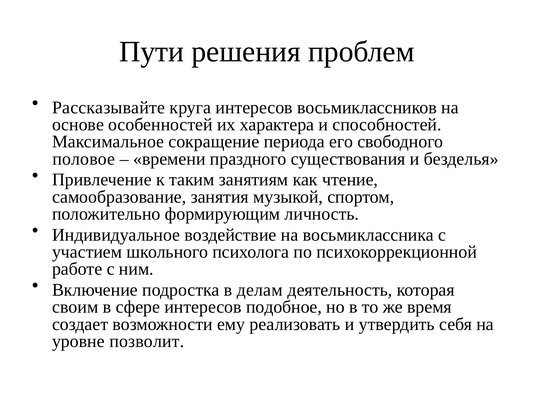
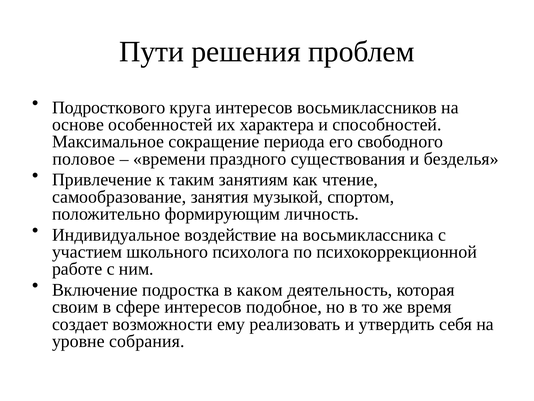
Рассказывайте: Рассказывайте -> Подросткового
делам: делам -> каком
позволит: позволит -> собрания
